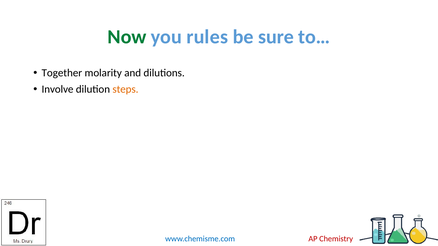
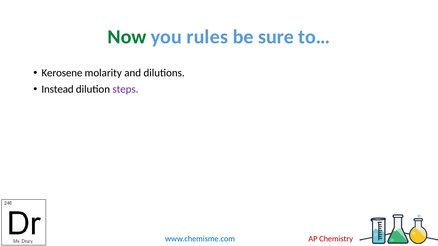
Together: Together -> Kerosene
Involve: Involve -> Instead
steps colour: orange -> purple
